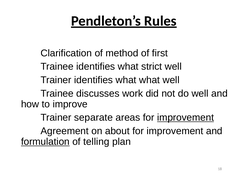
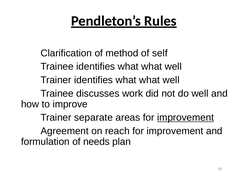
first: first -> self
strict at (152, 67): strict -> what
about: about -> reach
formulation underline: present -> none
telling: telling -> needs
